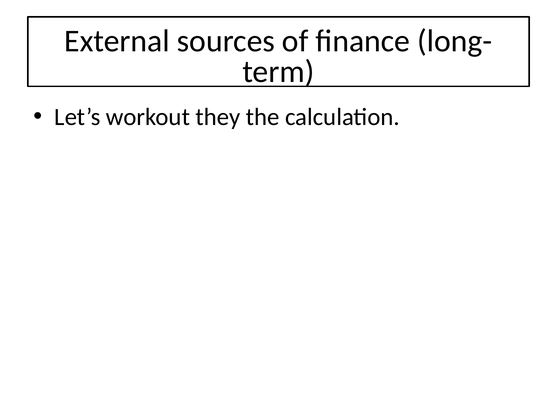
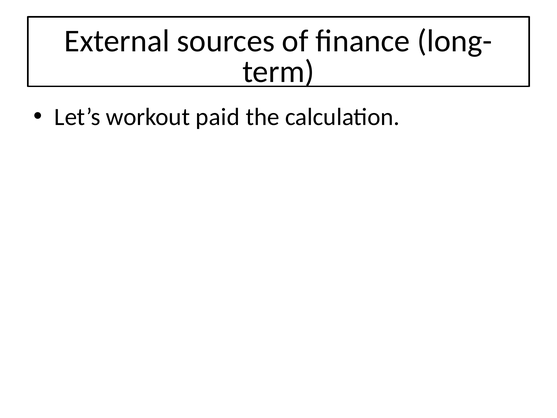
they: they -> paid
